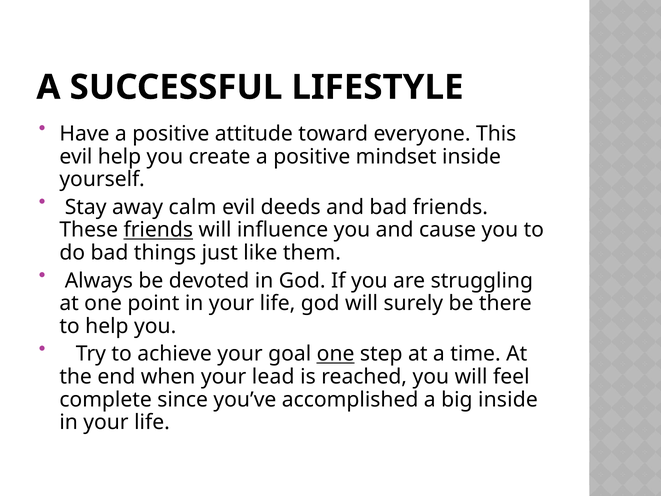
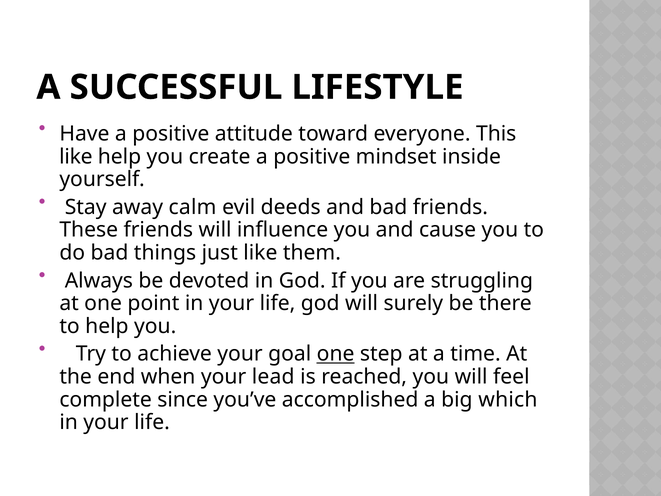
evil at (76, 157): evil -> like
friends at (158, 230) underline: present -> none
big inside: inside -> which
